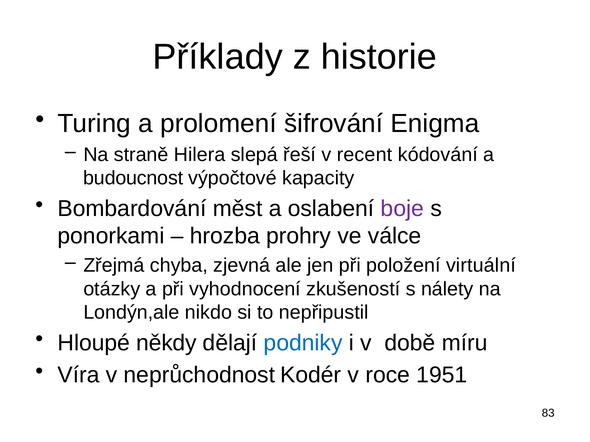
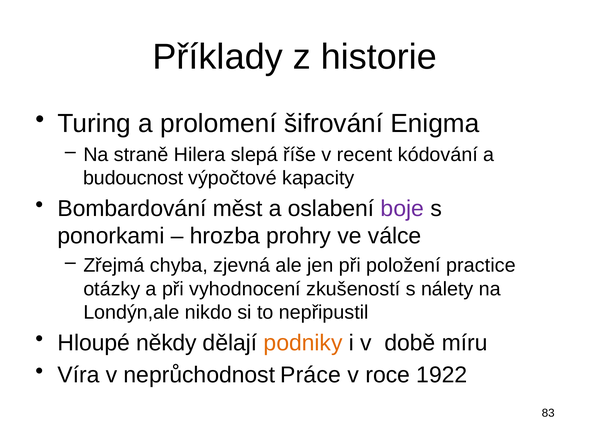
řeší: řeší -> říše
virtuální: virtuální -> practice
podniky colour: blue -> orange
Kodér: Kodér -> Práce
1951: 1951 -> 1922
